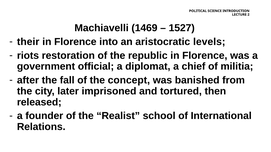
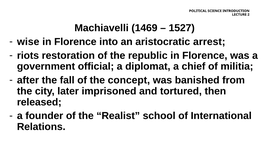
their: their -> wise
levels: levels -> arrest
